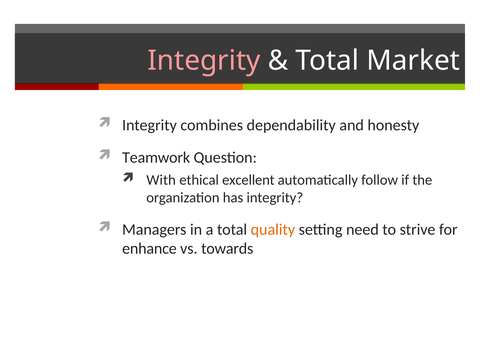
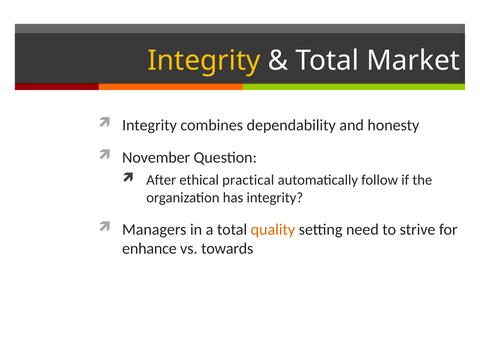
Integrity at (204, 60) colour: pink -> yellow
Teamwork: Teamwork -> November
With: With -> After
excellent: excellent -> practical
